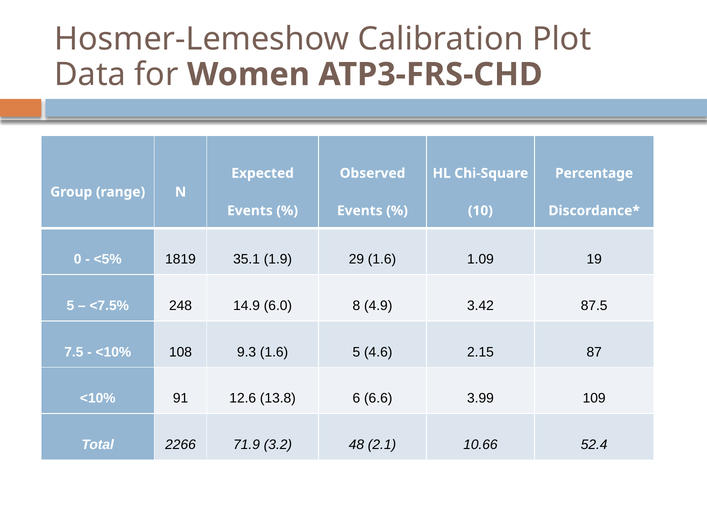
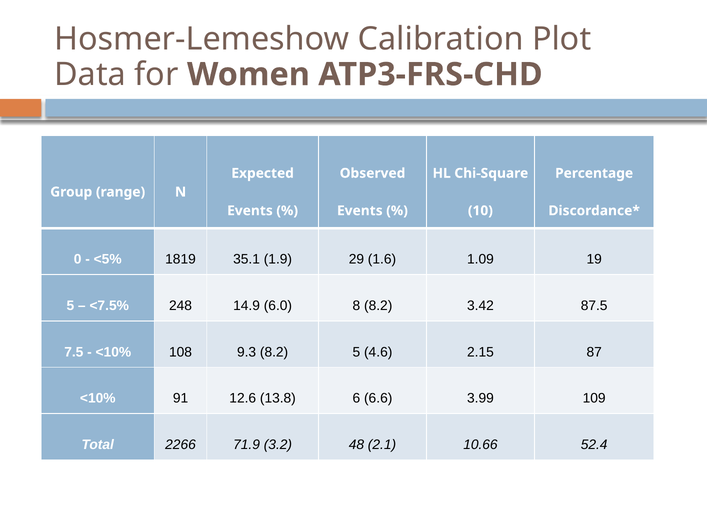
8 4.9: 4.9 -> 8.2
9.3 1.6: 1.6 -> 8.2
